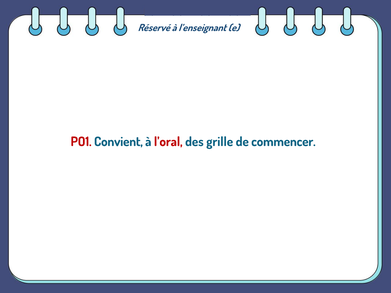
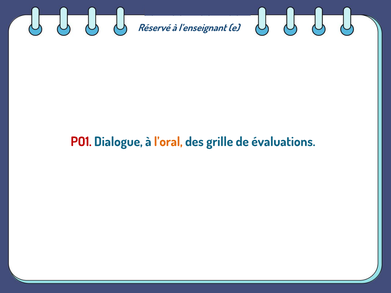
Convient: Convient -> Dialogue
l’oral colour: red -> orange
commencer: commencer -> évaluations
